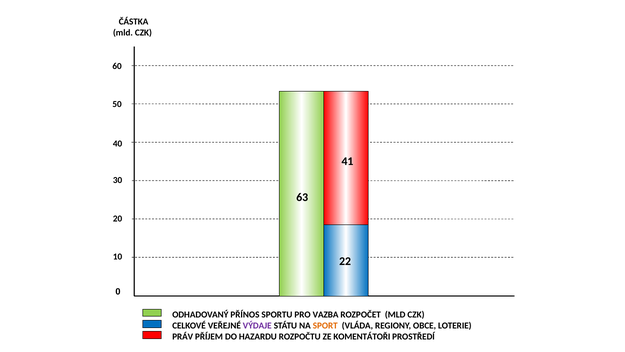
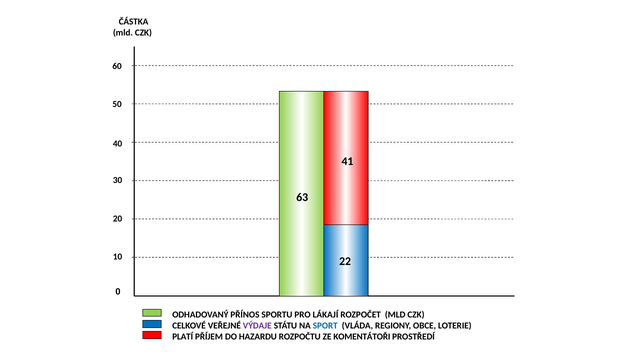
VAZBA: VAZBA -> LÁKAJÍ
SPORT colour: orange -> blue
PRÁV: PRÁV -> PLATÍ
